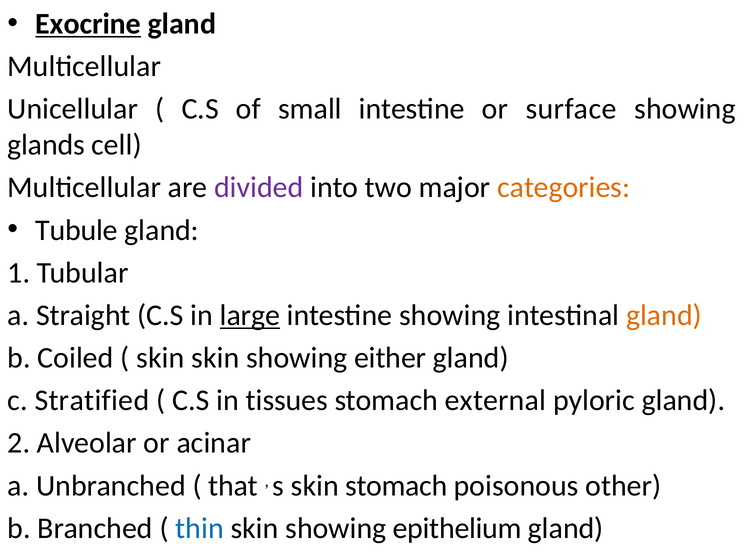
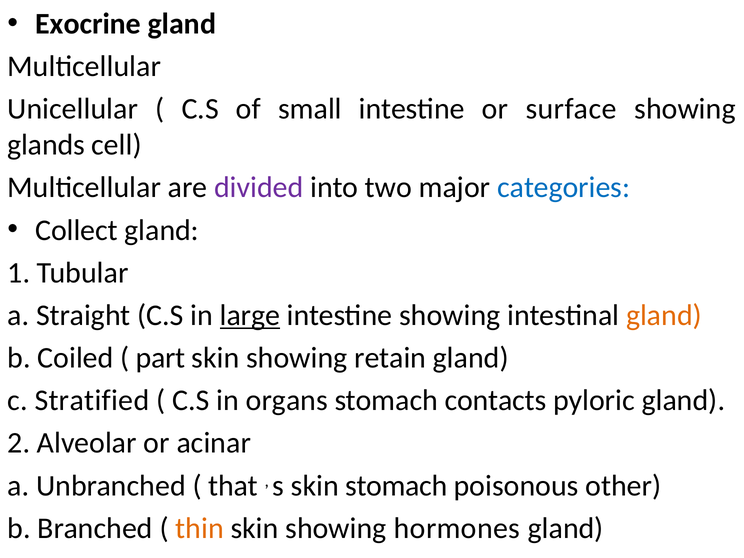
Exocrine underline: present -> none
categories colour: orange -> blue
Tubule: Tubule -> Collect
skin at (160, 358): skin -> part
either: either -> retain
tissues: tissues -> organs
external: external -> contacts
thin colour: blue -> orange
epithelium: epithelium -> hormones
